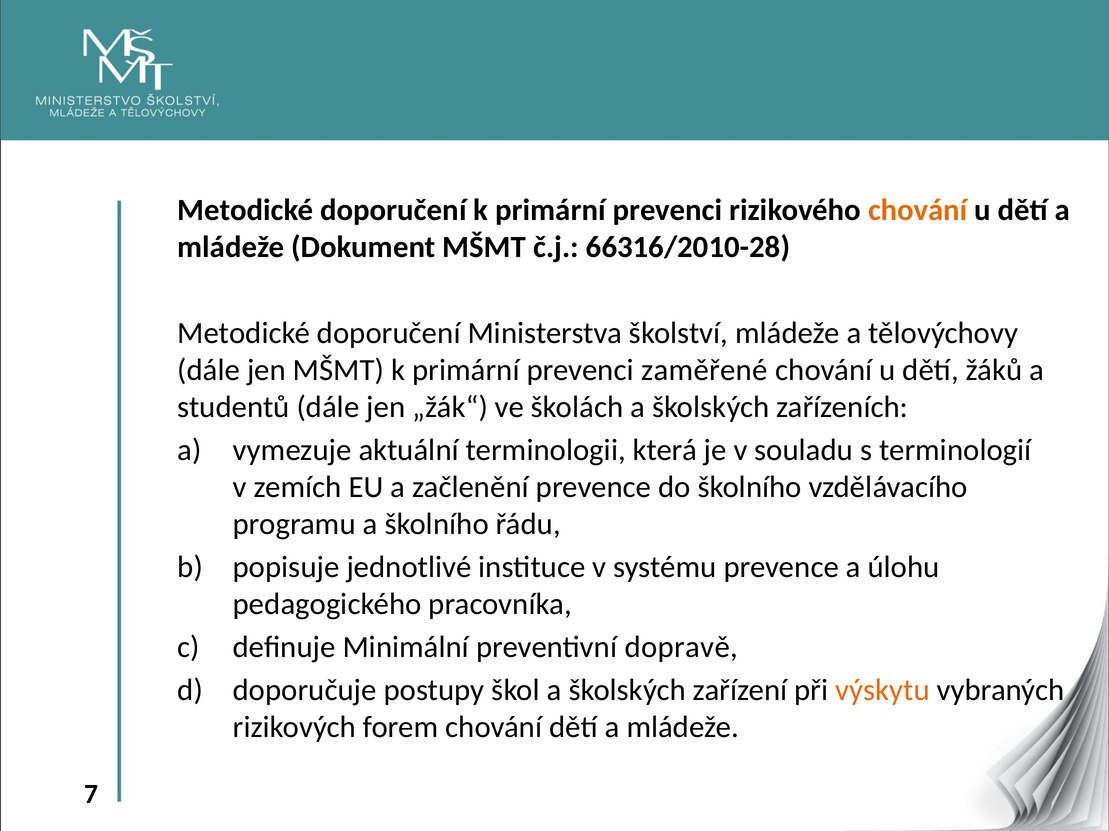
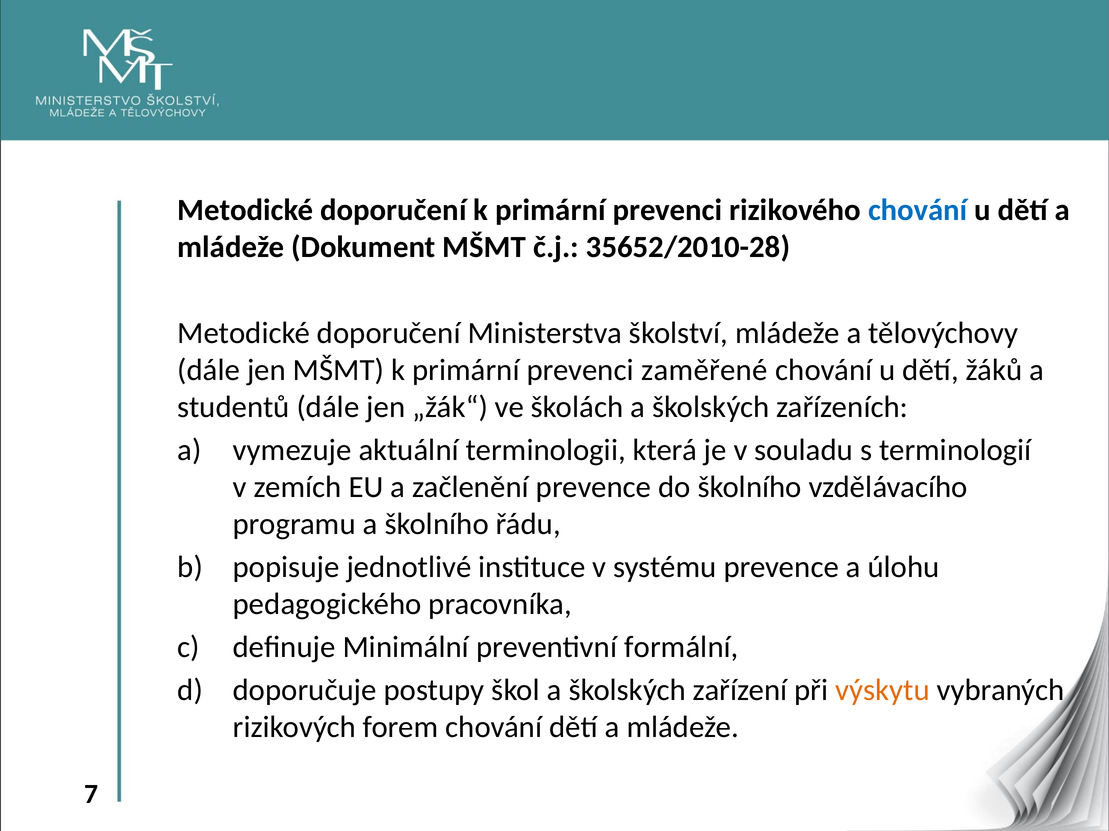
chování at (918, 210) colour: orange -> blue
66316/2010-28: 66316/2010-28 -> 35652/2010-28
dopravě: dopravě -> formální
